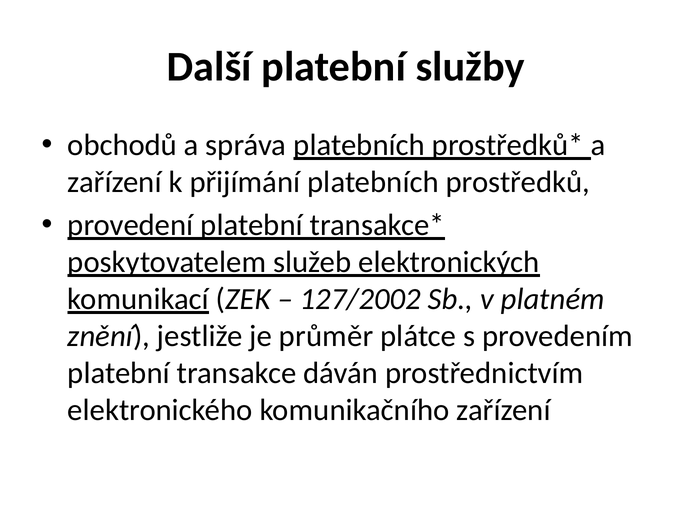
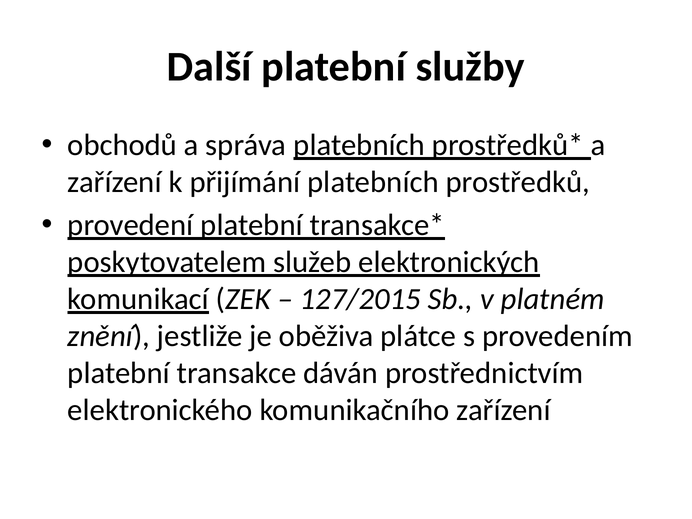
127/2002: 127/2002 -> 127/2015
průměr: průměr -> oběživa
